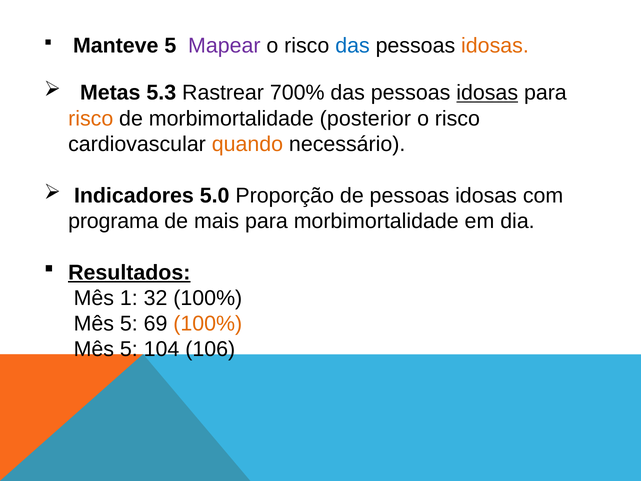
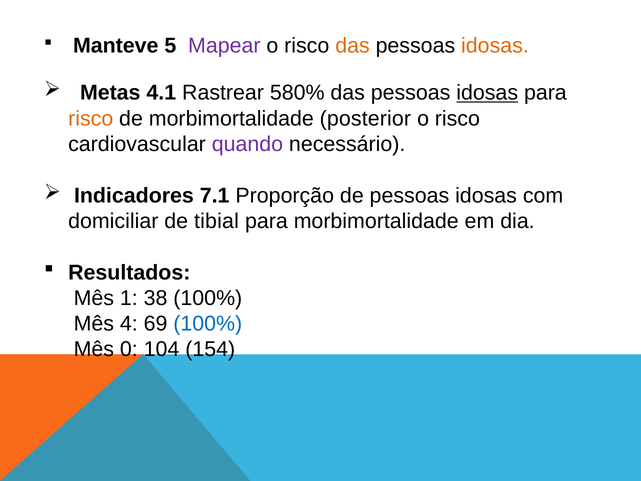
das at (352, 46) colour: blue -> orange
5.3: 5.3 -> 4.1
700%: 700% -> 580%
quando colour: orange -> purple
5.0: 5.0 -> 7.1
programa: programa -> domiciliar
mais: mais -> tibial
Resultados underline: present -> none
32: 32 -> 38
5 at (129, 324): 5 -> 4
100% at (208, 324) colour: orange -> blue
5 at (129, 349): 5 -> 0
106: 106 -> 154
